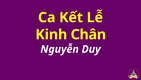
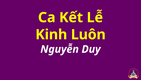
Chân: Chân -> Luôn
